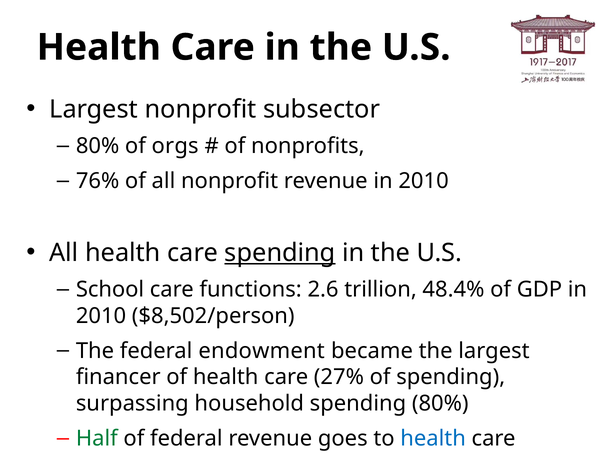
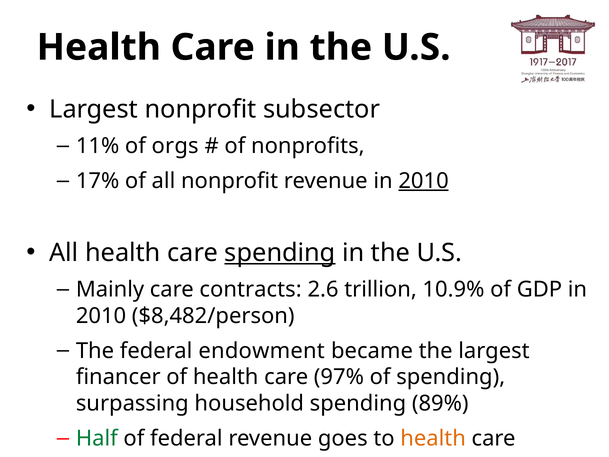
80% at (98, 146): 80% -> 11%
76%: 76% -> 17%
2010 at (424, 181) underline: none -> present
School: School -> Mainly
functions: functions -> contracts
48.4%: 48.4% -> 10.9%
$8,502/person: $8,502/person -> $8,482/person
27%: 27% -> 97%
spending 80%: 80% -> 89%
health at (433, 438) colour: blue -> orange
